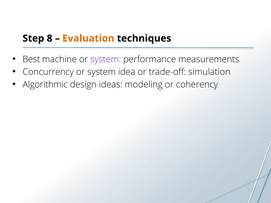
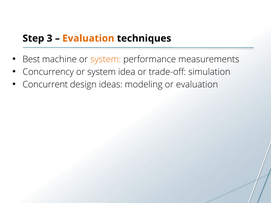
8: 8 -> 3
system at (106, 59) colour: purple -> orange
Algorithmic: Algorithmic -> Concurrent
or coherency: coherency -> evaluation
